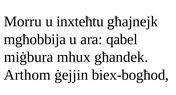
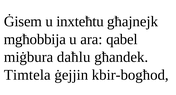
Morru: Morru -> Ġisem
mhux: mhux -> daħlu
Arthom: Arthom -> Timtela
biex-bogħod: biex-bogħod -> kbir-bogħod
